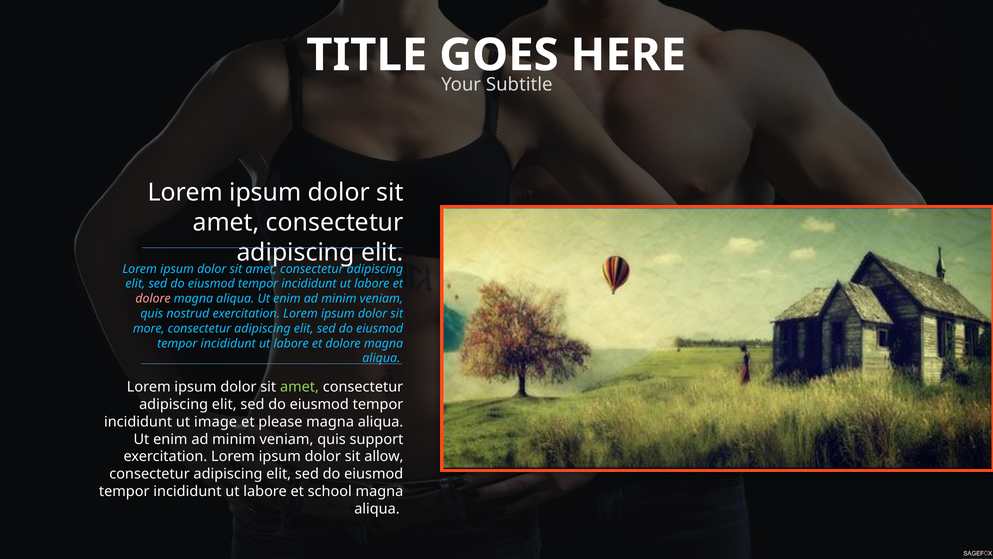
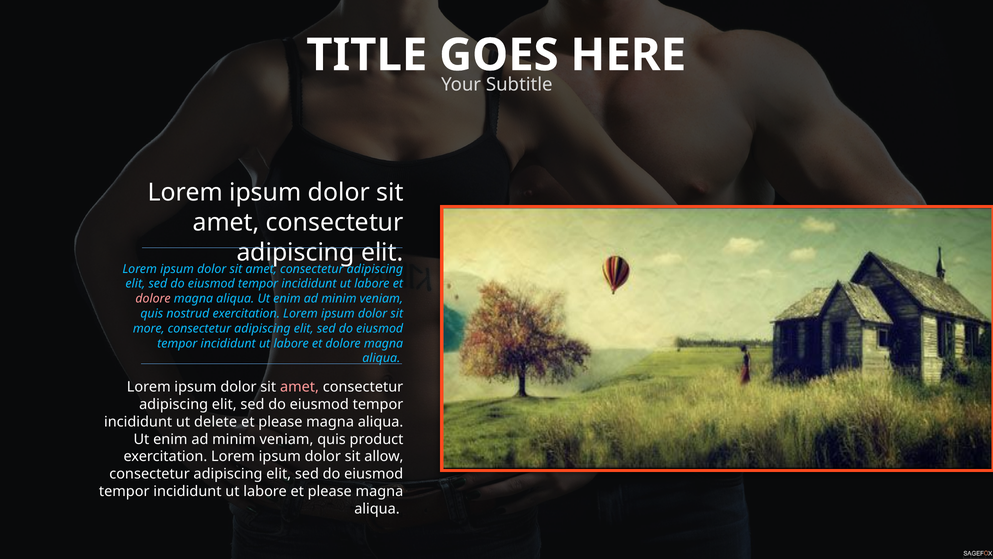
amet at (299, 387) colour: light green -> pink
image: image -> delete
support: support -> product
labore et school: school -> please
